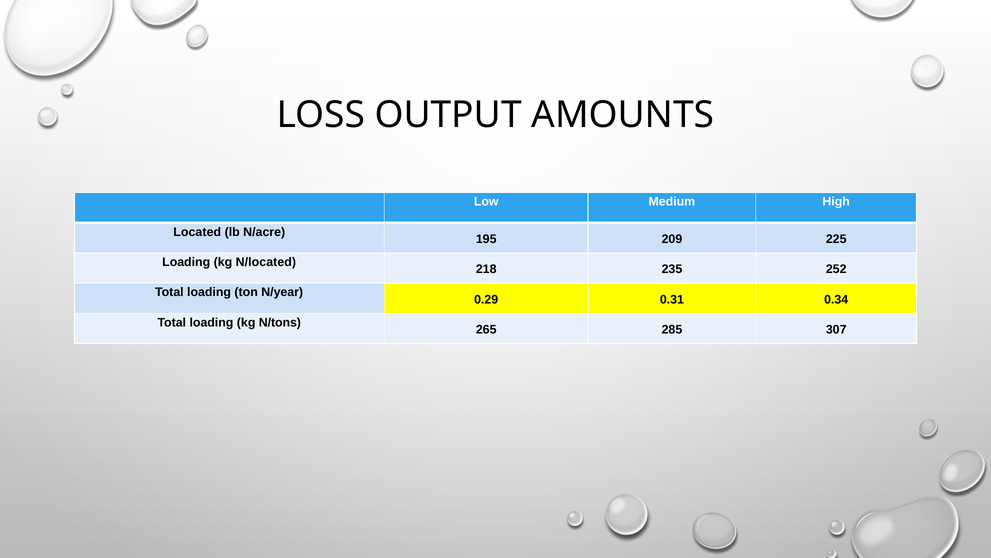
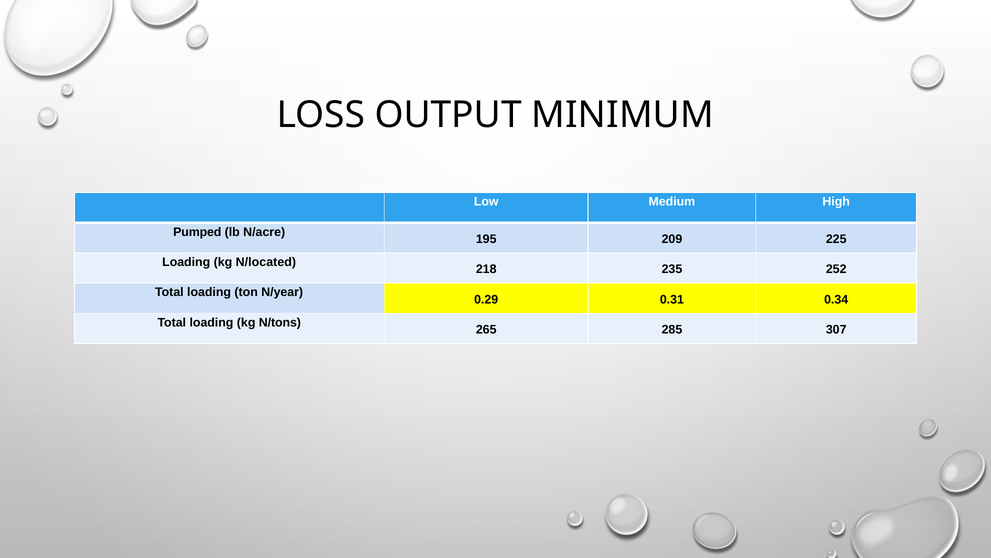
AMOUNTS: AMOUNTS -> MINIMUM
Located: Located -> Pumped
